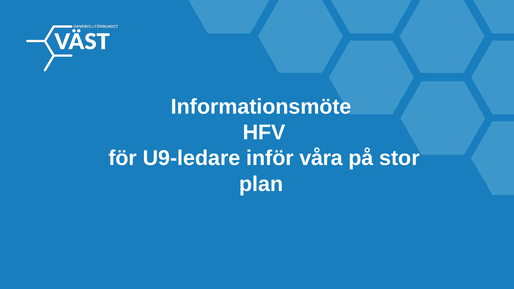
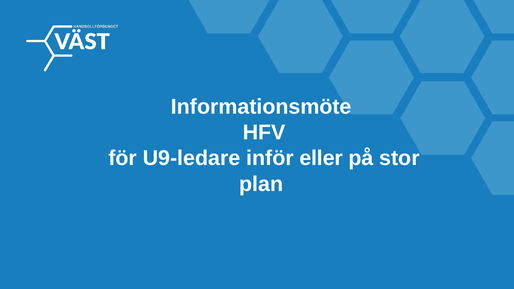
våra: våra -> eller
